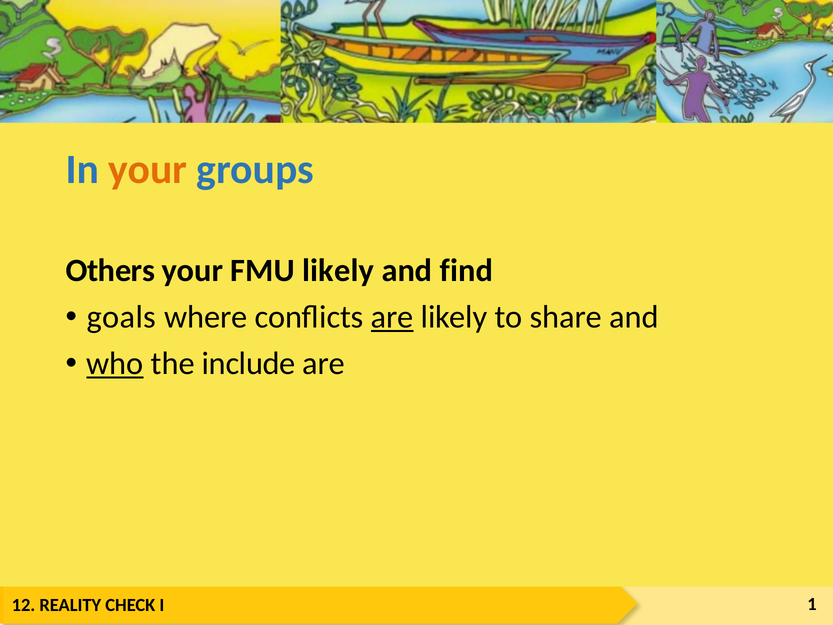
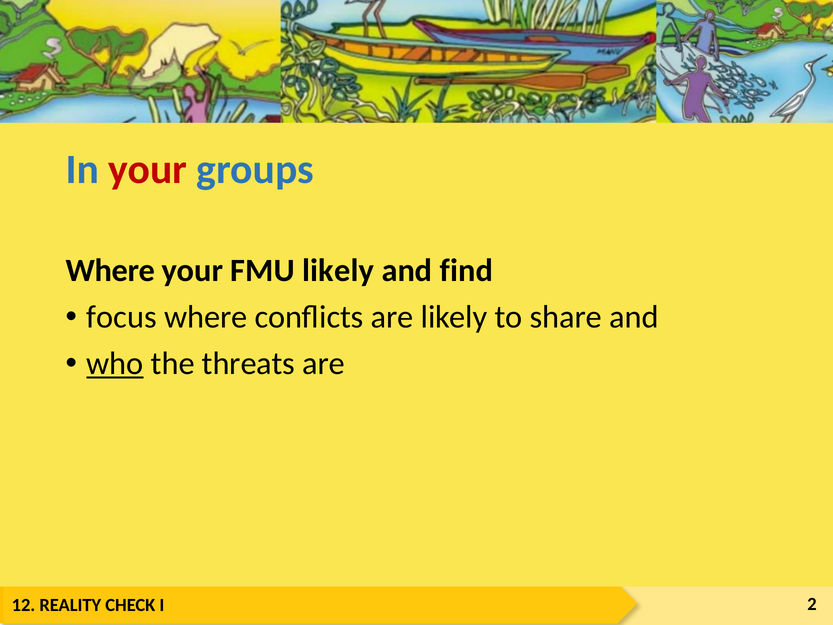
your at (148, 170) colour: orange -> red
Others at (110, 270): Others -> Where
goals: goals -> focus
are at (392, 317) underline: present -> none
include: include -> threats
1: 1 -> 2
